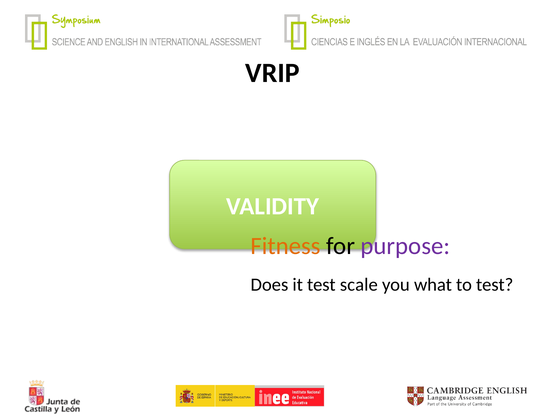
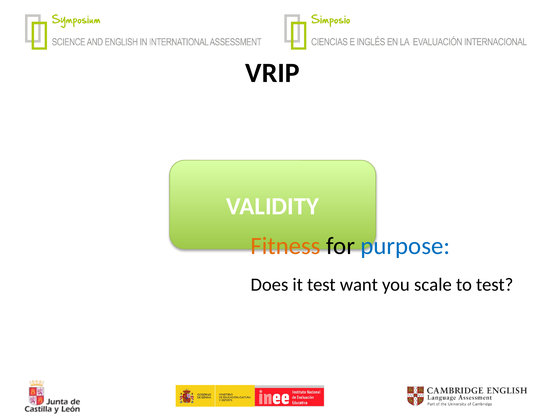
purpose colour: purple -> blue
scale: scale -> want
what: what -> scale
